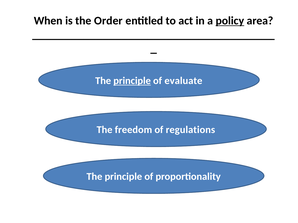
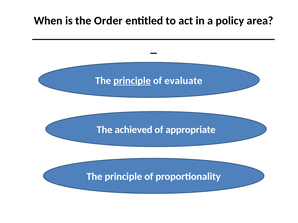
policy underline: present -> none
freedom: freedom -> achieved
regulations: regulations -> appropriate
